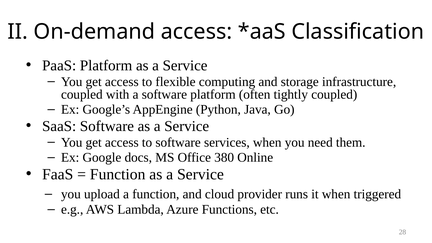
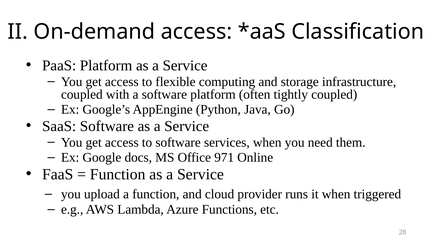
380: 380 -> 971
